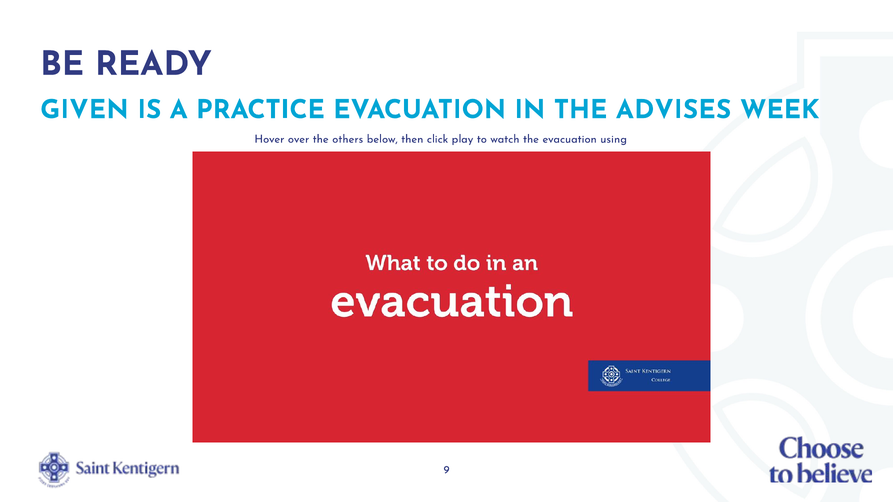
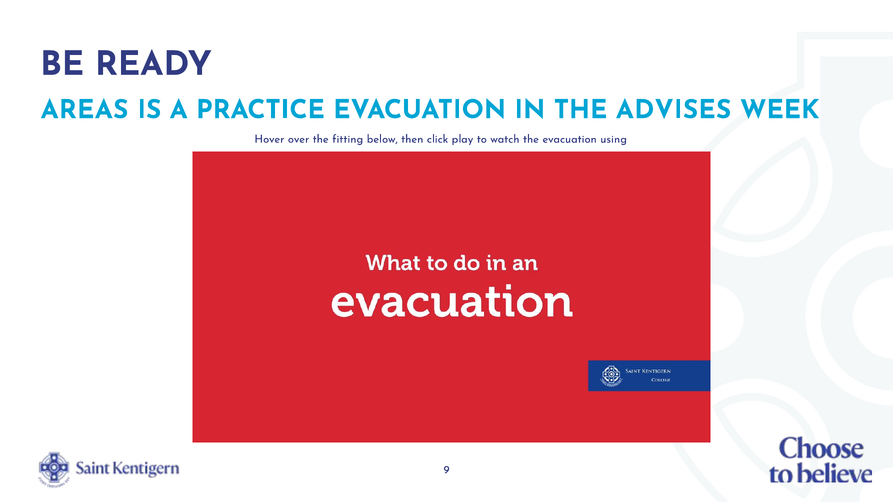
GIVEN: GIVEN -> AREAS
others: others -> fitting
